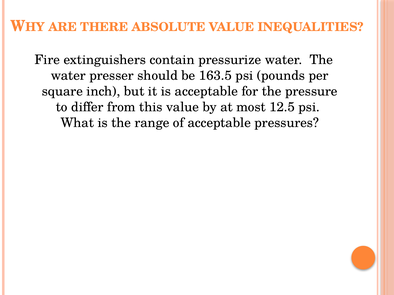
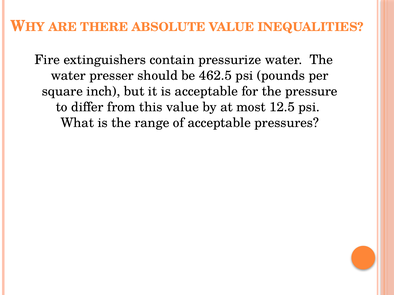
163.5: 163.5 -> 462.5
